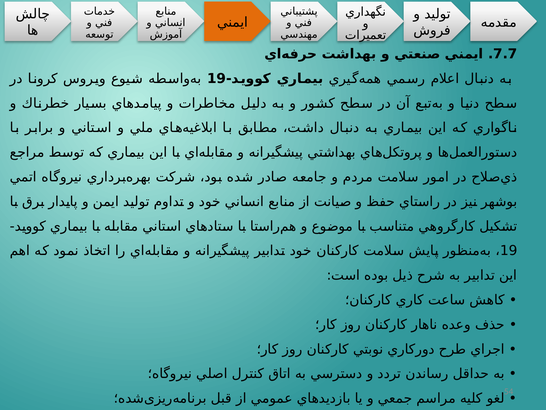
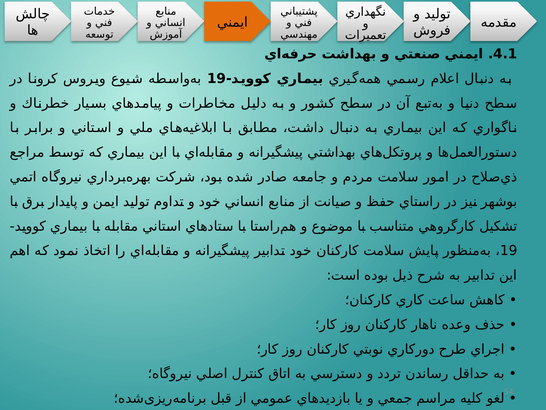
7.7: 7.7 -> 4.1
